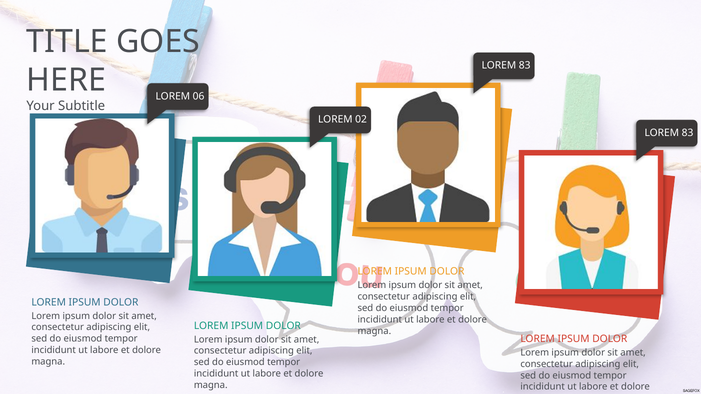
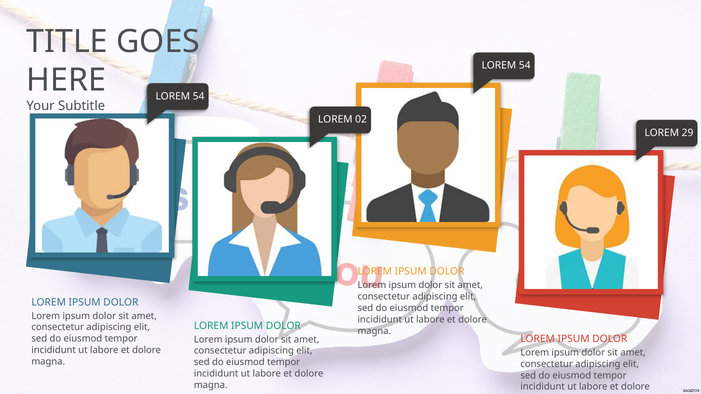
83 at (525, 66): 83 -> 54
06 at (199, 96): 06 -> 54
83 at (688, 133): 83 -> 29
